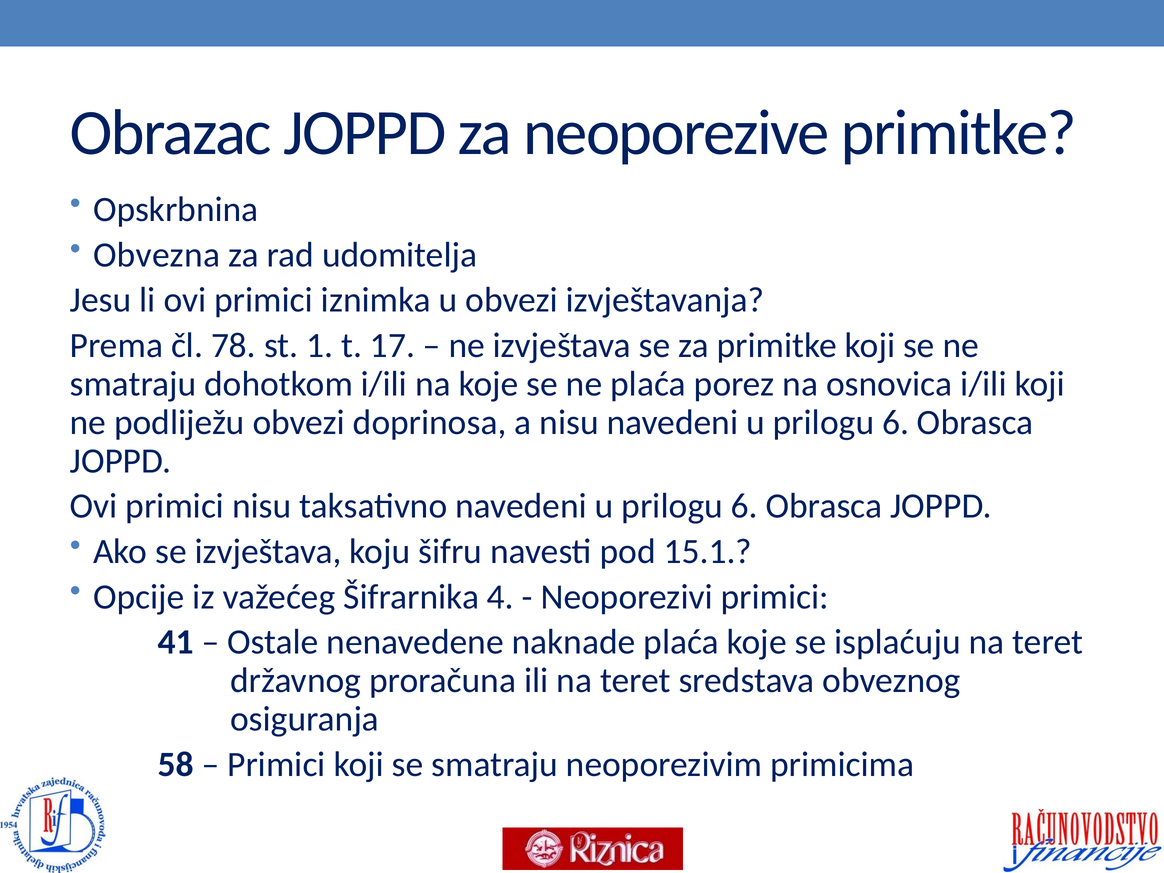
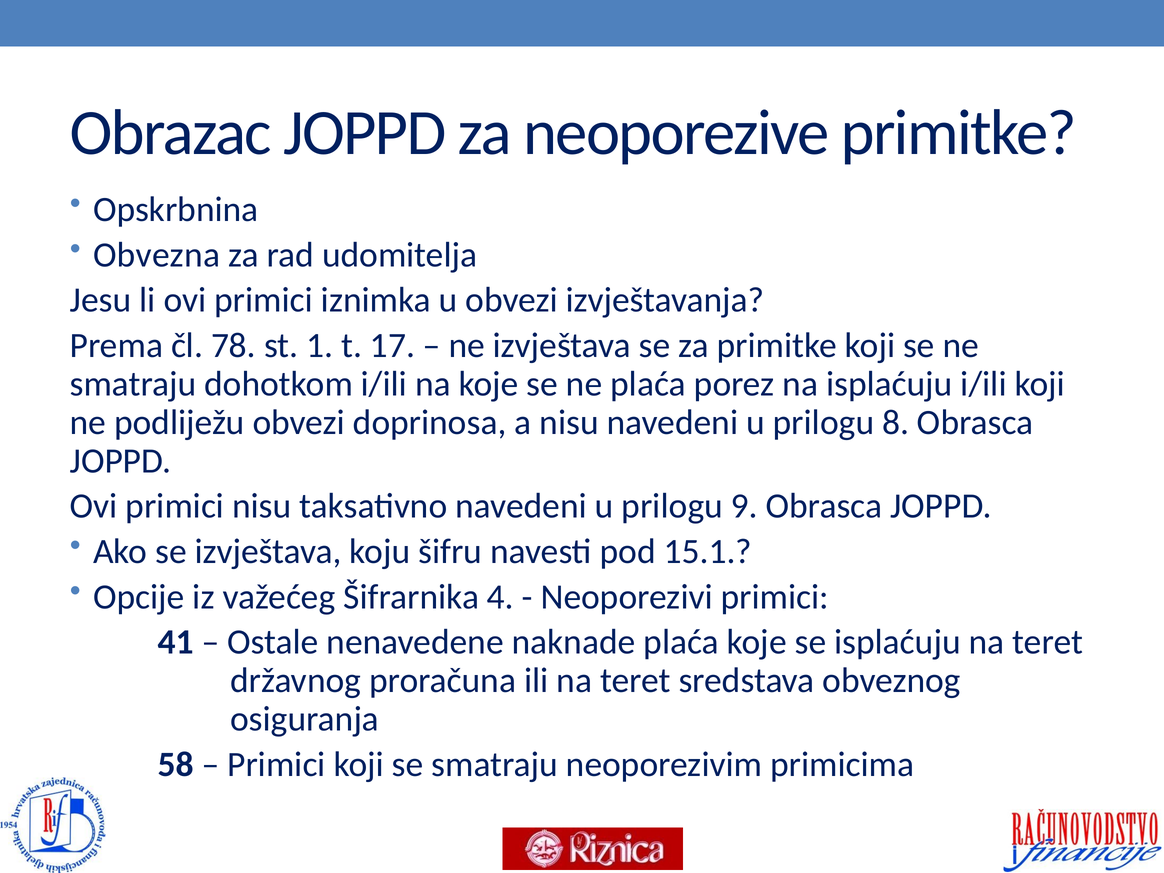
na osnovica: osnovica -> isplaćuju
6 at (896, 422): 6 -> 8
6 at (744, 506): 6 -> 9
